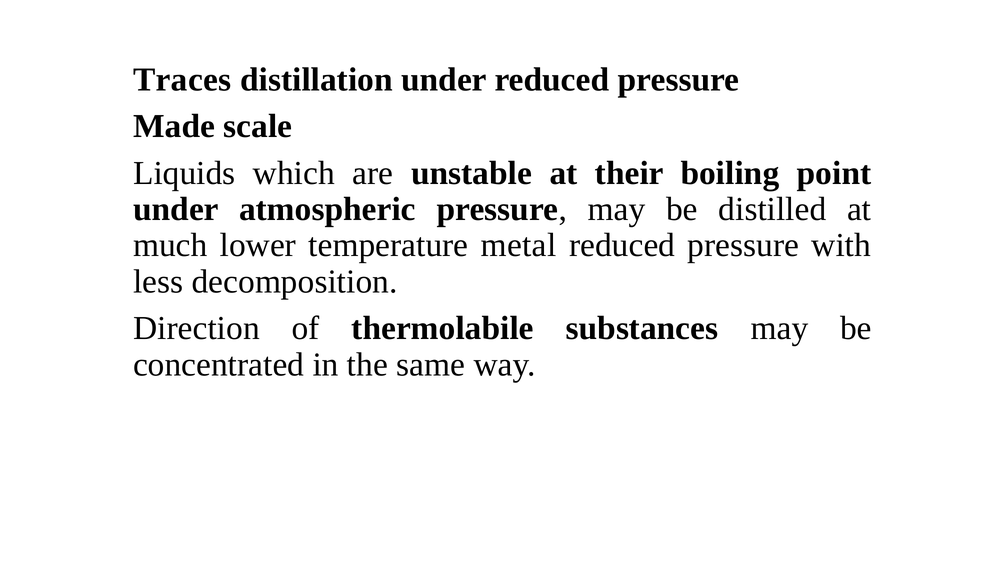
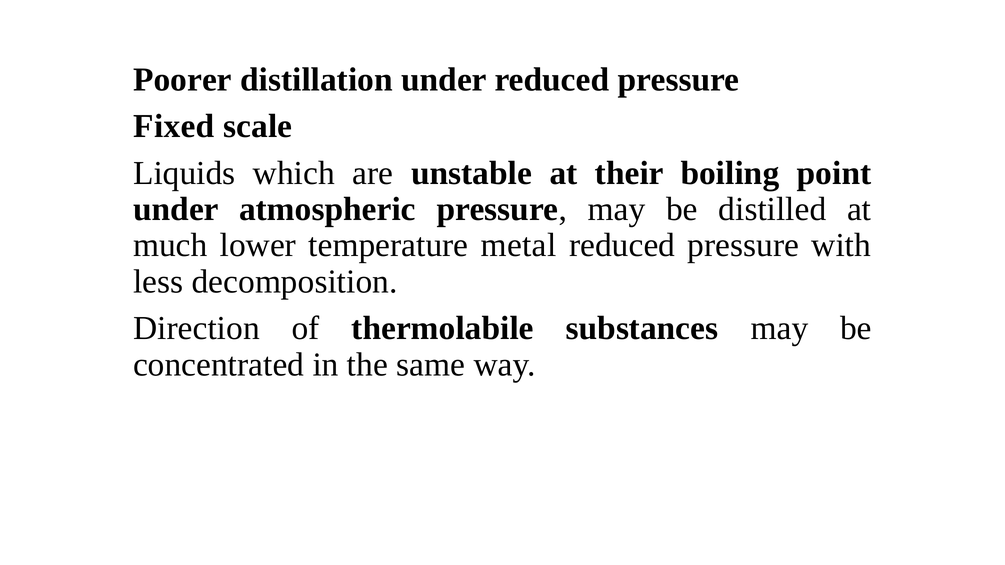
Traces: Traces -> Poorer
Made: Made -> Fixed
